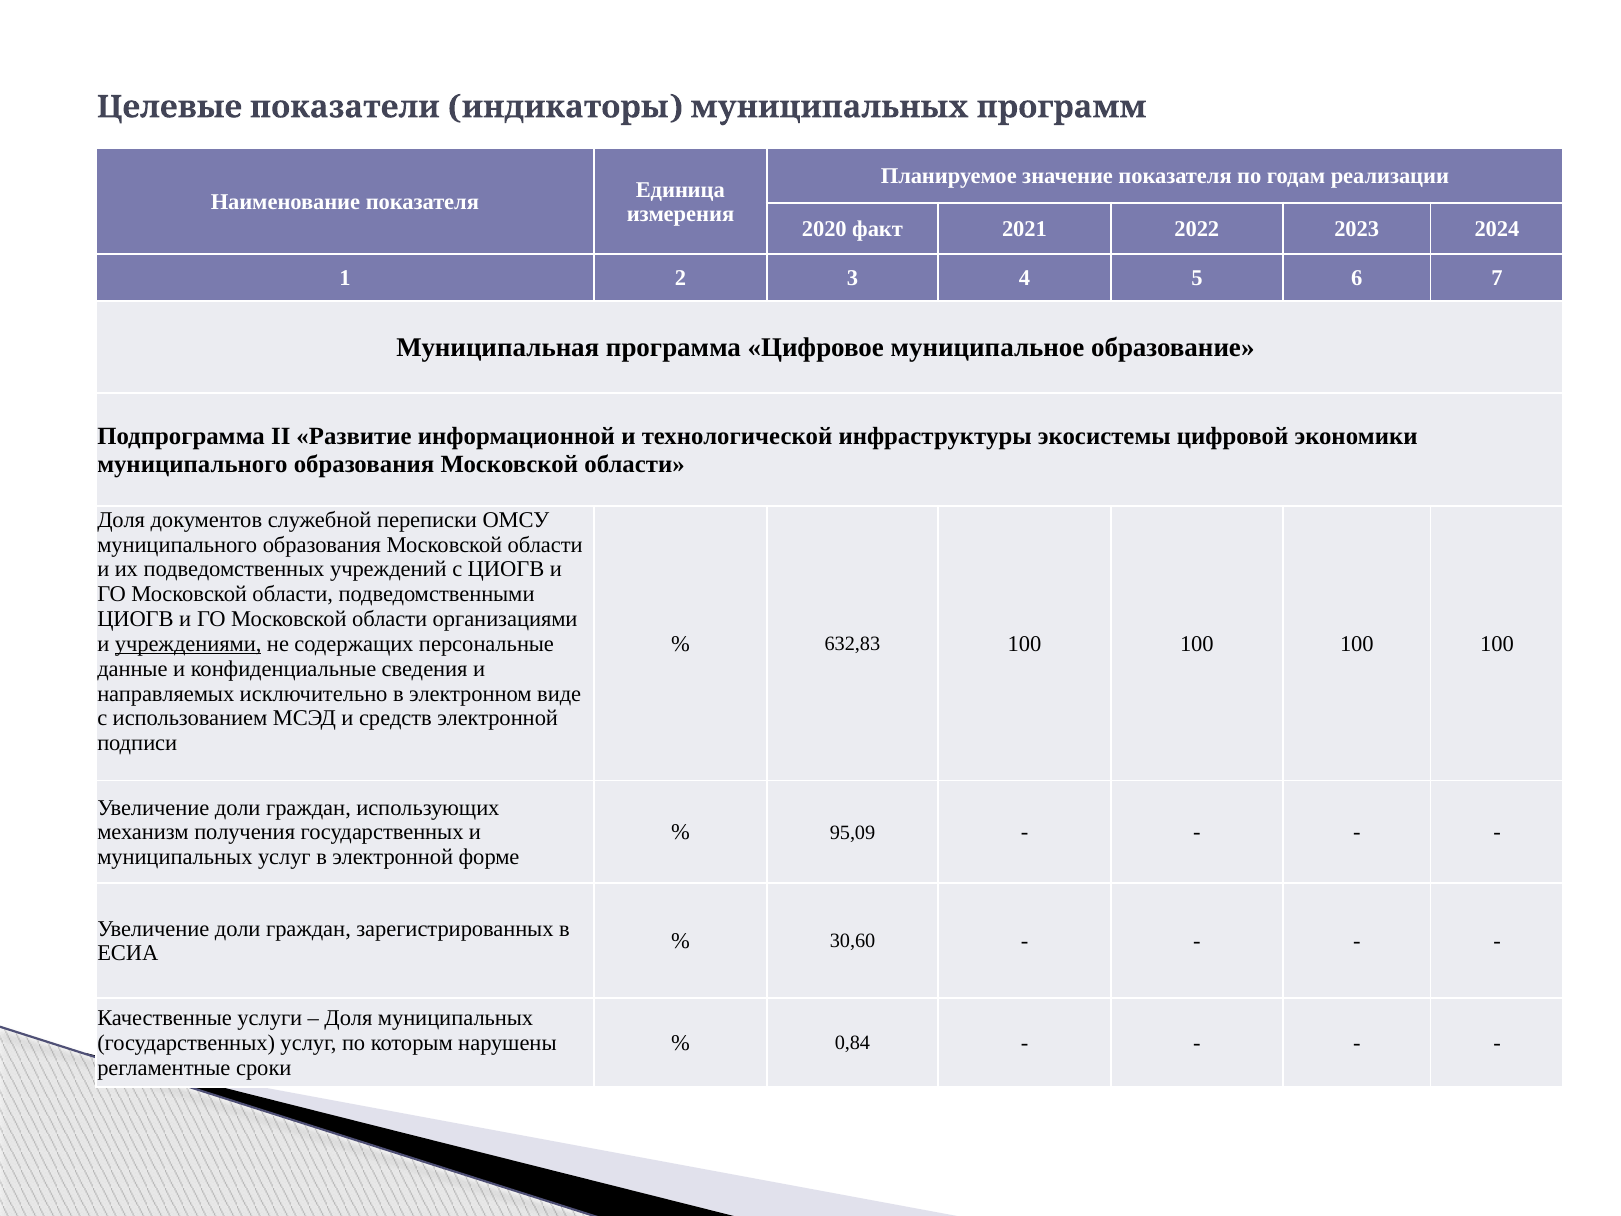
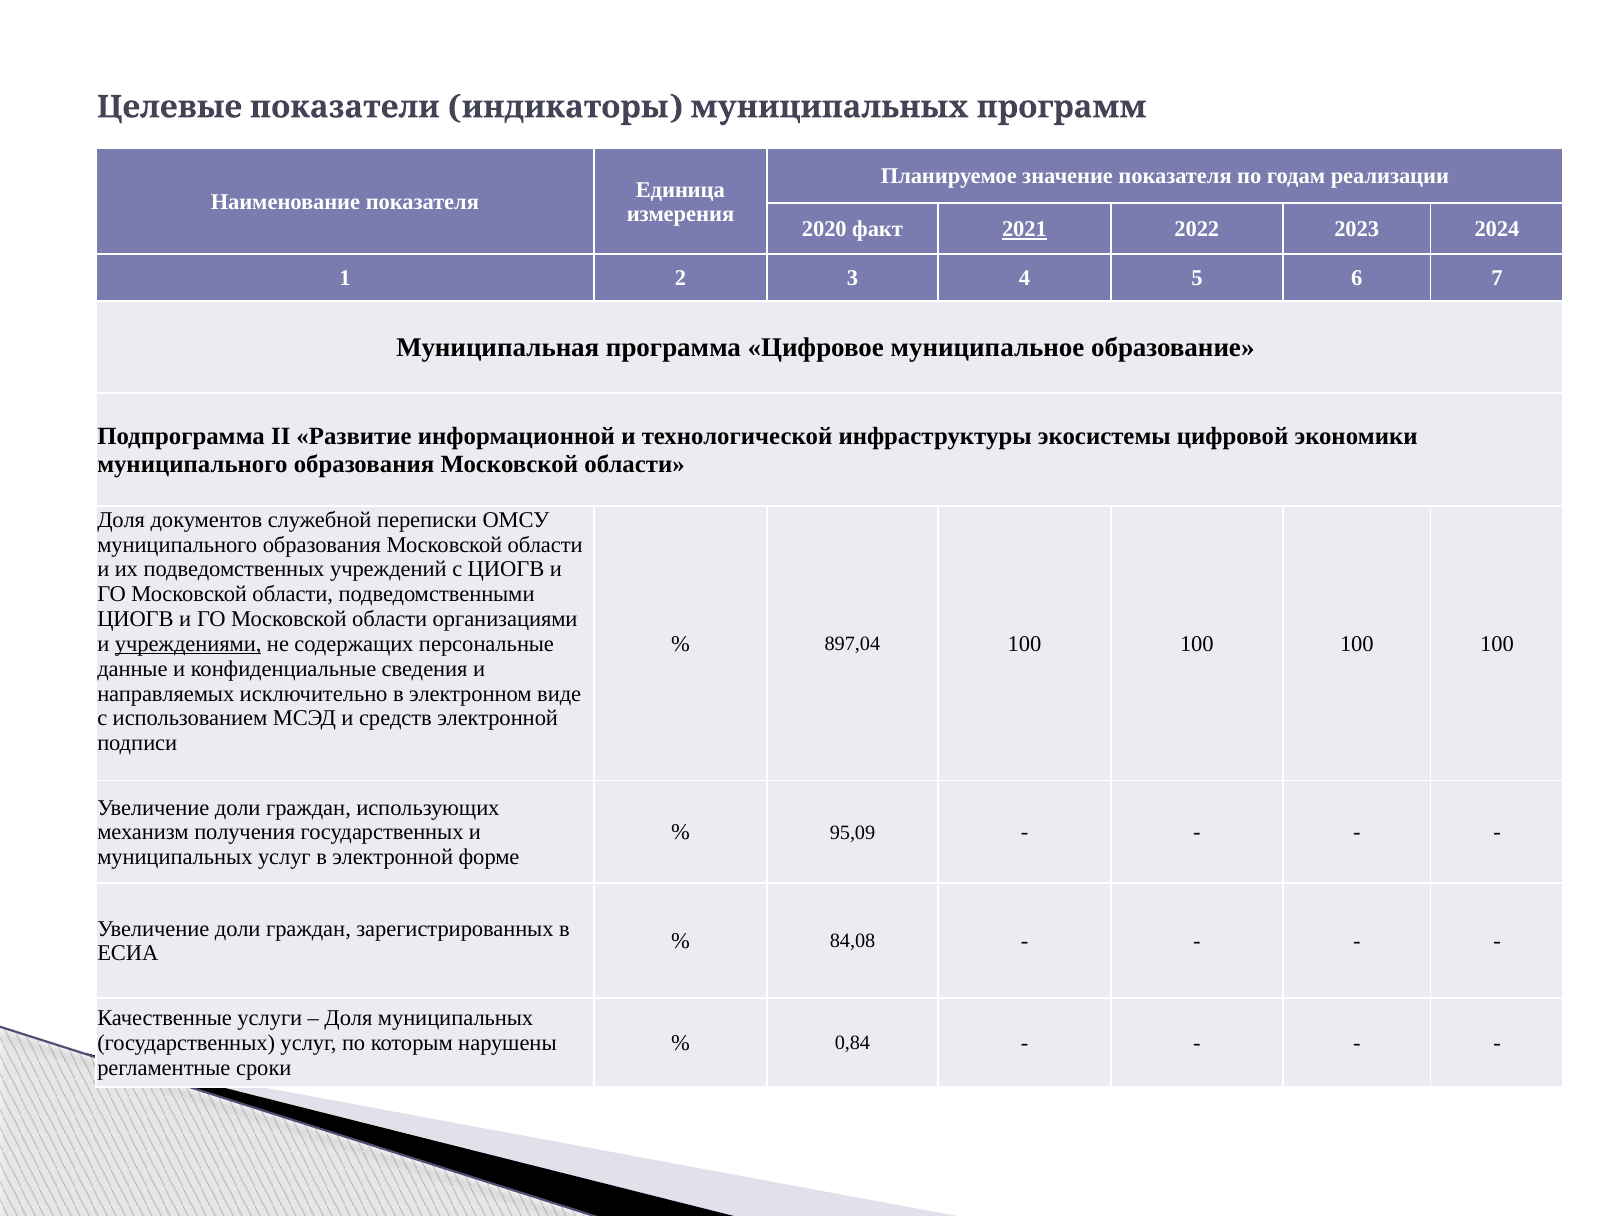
2021 underline: none -> present
632,83: 632,83 -> 897,04
30,60: 30,60 -> 84,08
